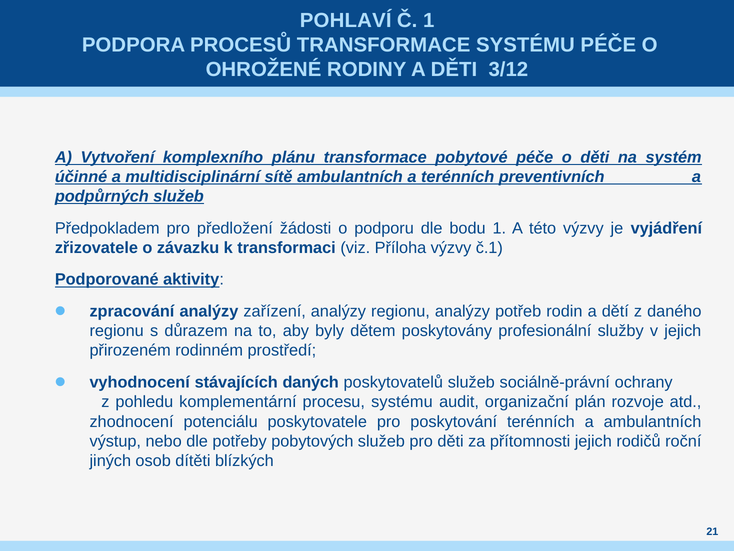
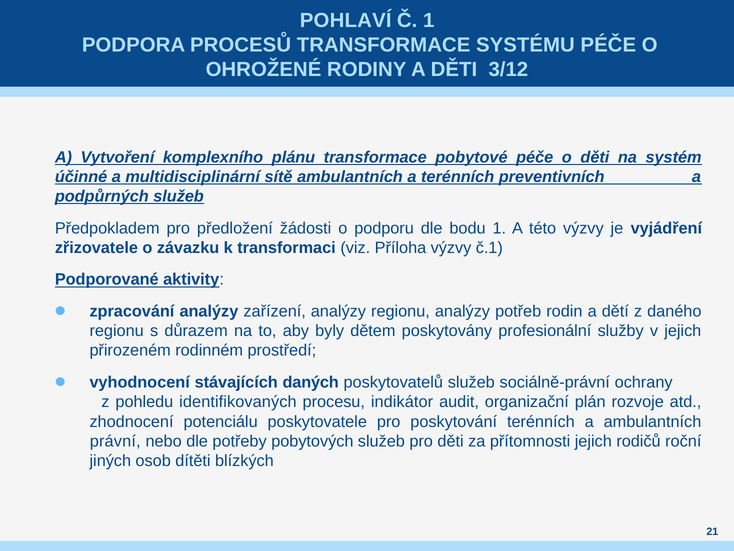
komplementární: komplementární -> identifikovaných
procesu systému: systému -> indikátor
výstup: výstup -> právní
